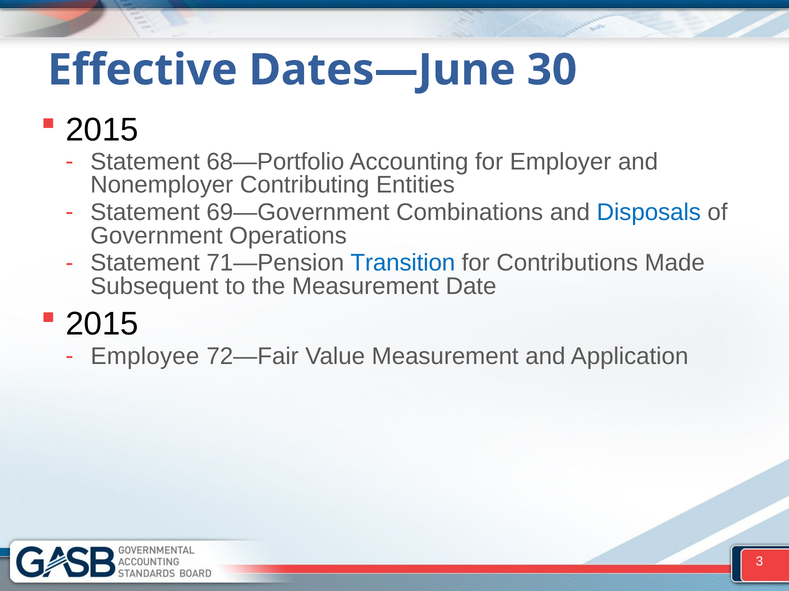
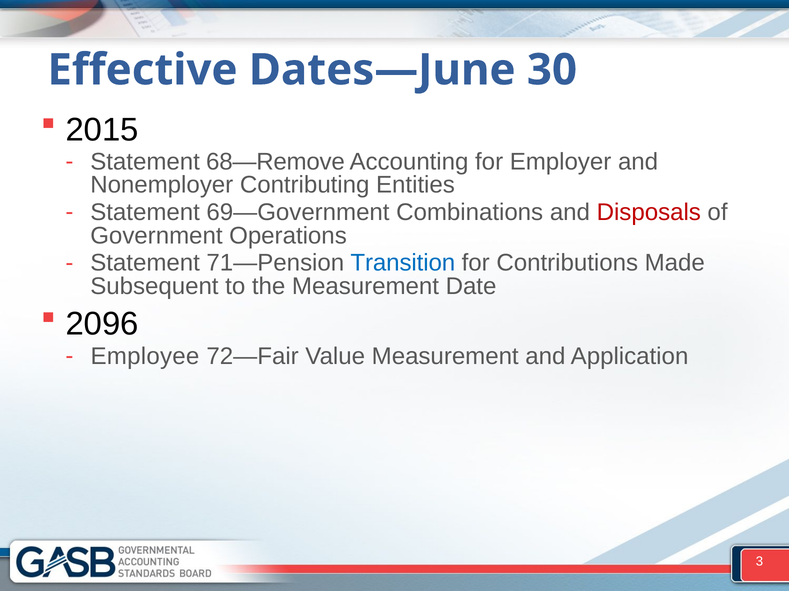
68—Portfolio: 68—Portfolio -> 68—Remove
Disposals colour: blue -> red
2015 at (102, 324): 2015 -> 2096
